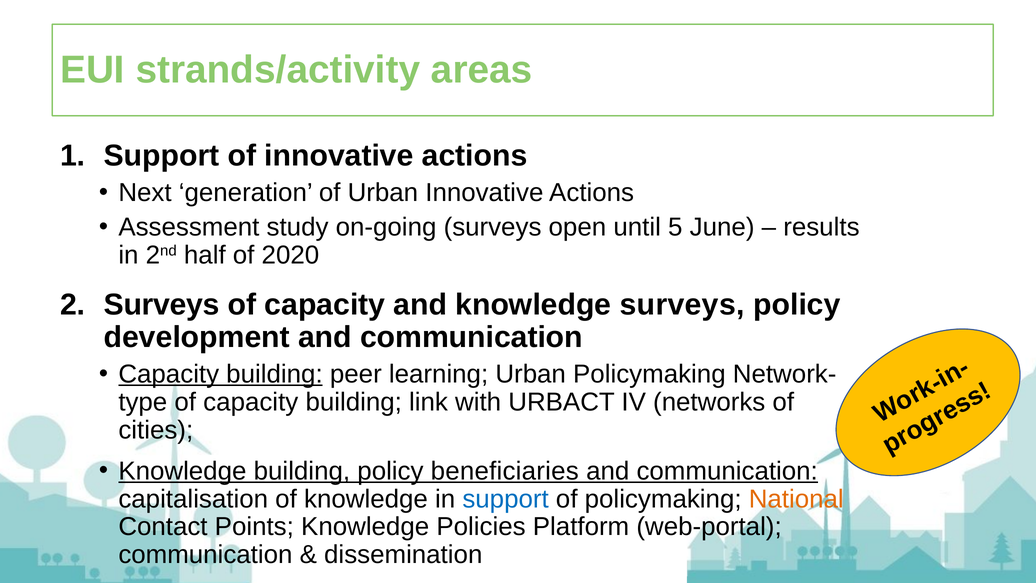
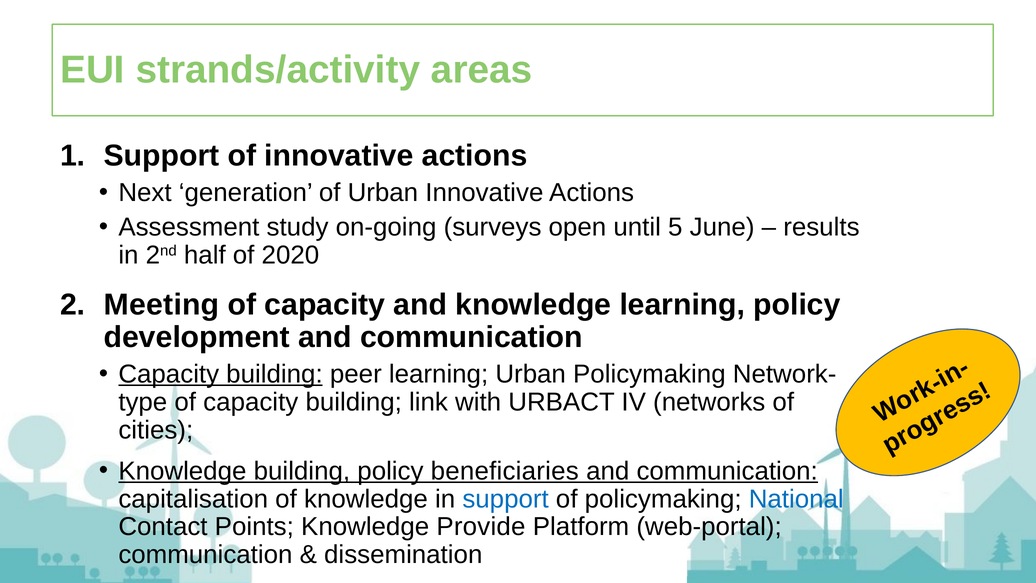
Surveys at (162, 305): Surveys -> Meeting
knowledge surveys: surveys -> learning
National colour: orange -> blue
Policies: Policies -> Provide
